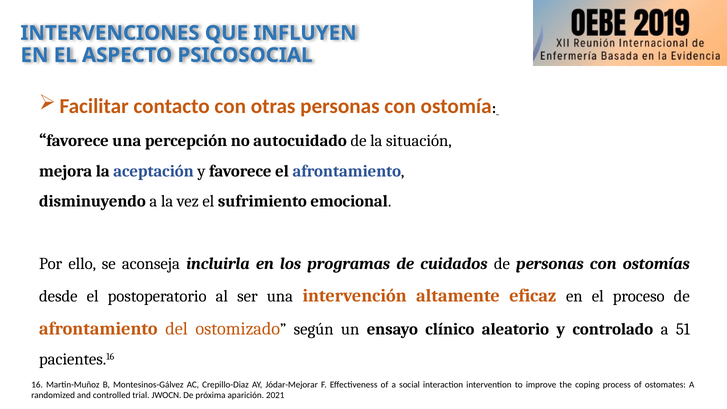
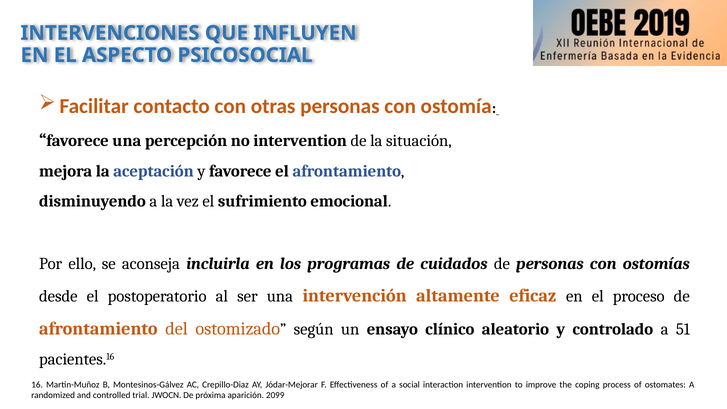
no autocuidado: autocuidado -> intervention
2021: 2021 -> 2099
